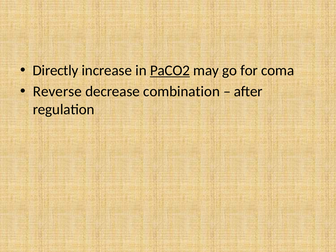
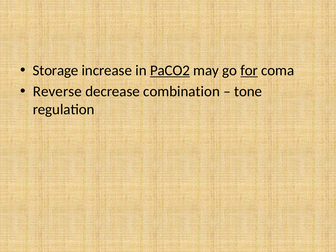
Directly: Directly -> Storage
for underline: none -> present
after: after -> tone
